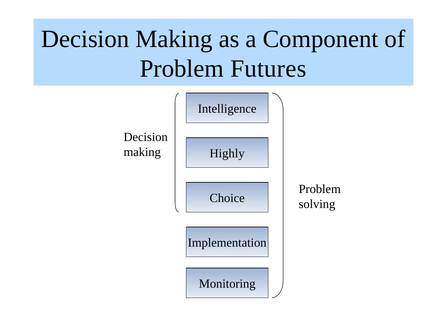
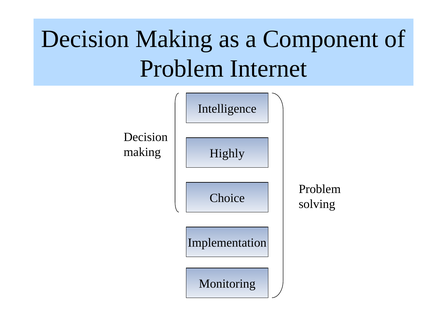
Futures: Futures -> Internet
